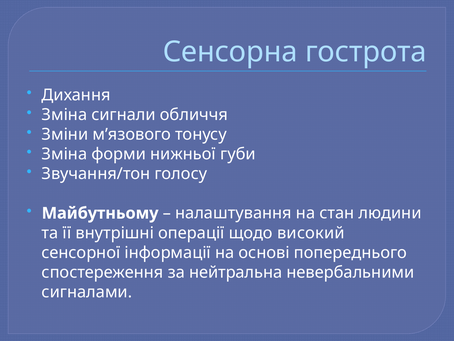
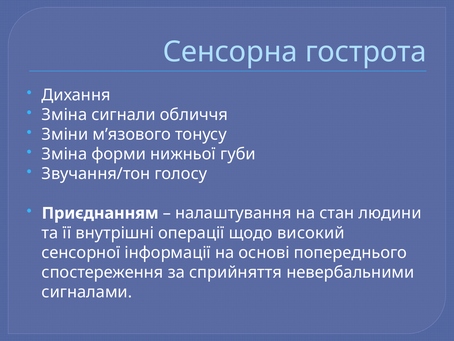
Майбутньому: Майбутньому -> Приєднанням
нейтральна: нейтральна -> сприйняття
